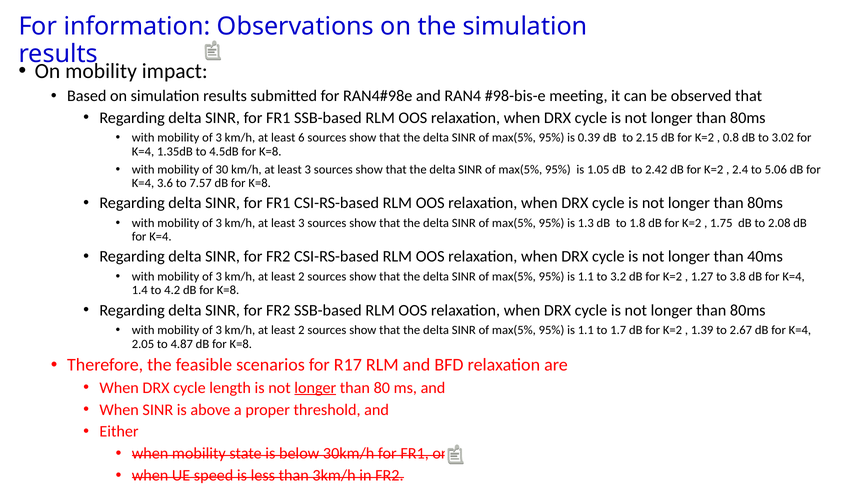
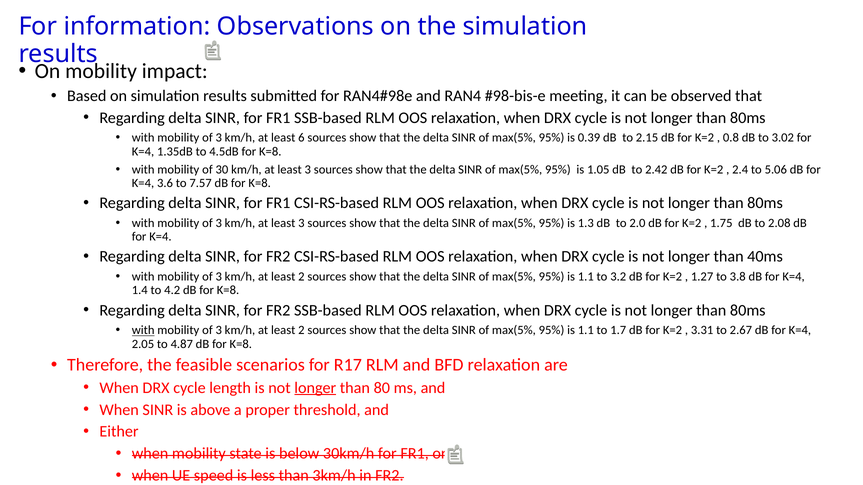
1.8: 1.8 -> 2.0
with at (143, 331) underline: none -> present
1.39: 1.39 -> 3.31
